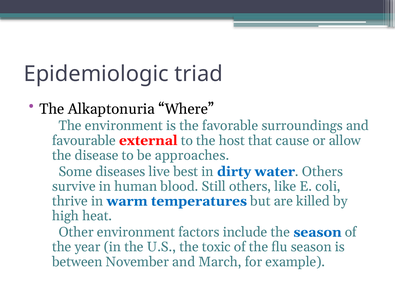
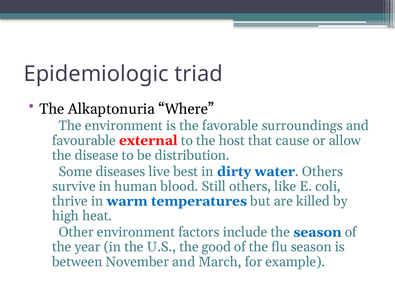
approaches: approaches -> distribution
toxic: toxic -> good
